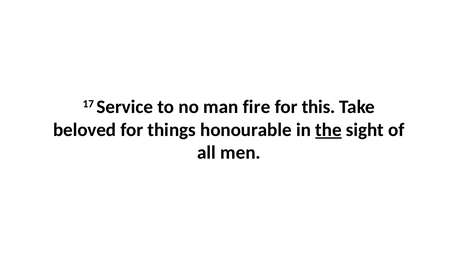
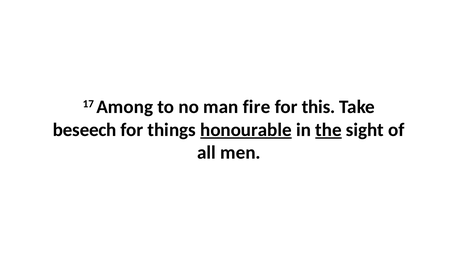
Service: Service -> Among
beloved: beloved -> beseech
honourable underline: none -> present
